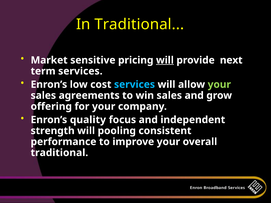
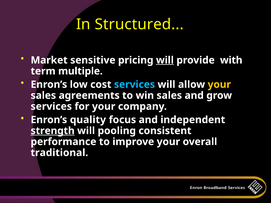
In Traditional: Traditional -> Structured
next: next -> with
term services: services -> multiple
your at (219, 85) colour: light green -> yellow
offering at (51, 107): offering -> services
strength underline: none -> present
